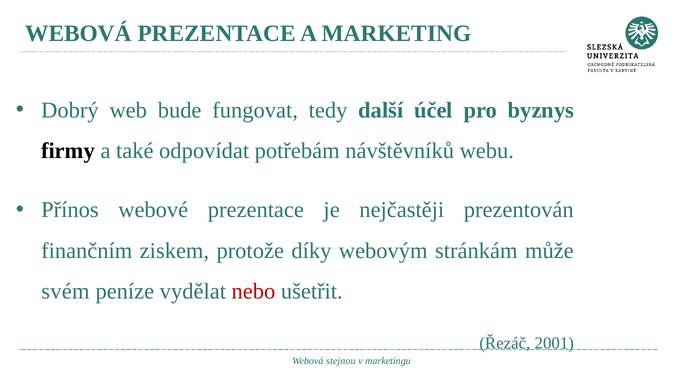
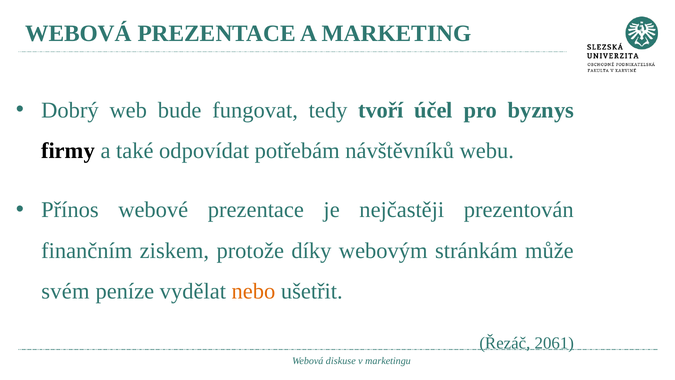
další: další -> tvoří
nebo colour: red -> orange
2001: 2001 -> 2061
stejnou: stejnou -> diskuse
